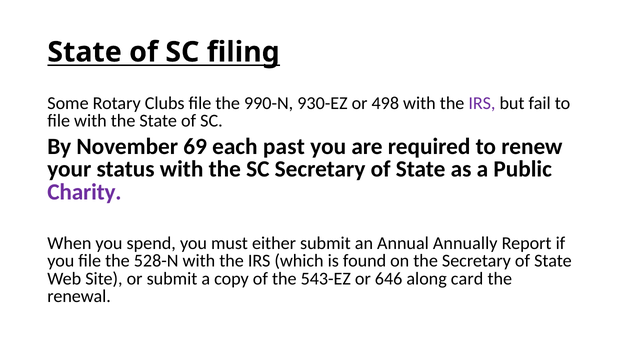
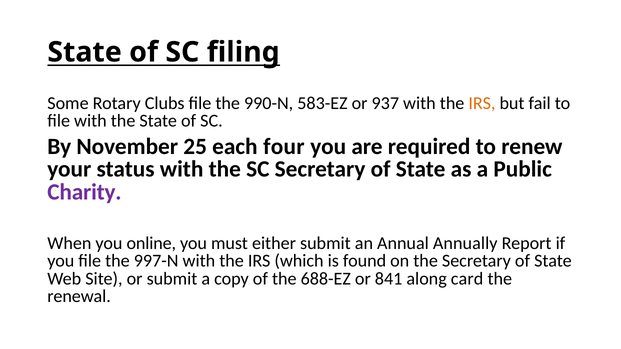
930-EZ: 930-EZ -> 583-EZ
498: 498 -> 937
IRS at (482, 103) colour: purple -> orange
69: 69 -> 25
past: past -> four
spend: spend -> online
528-N: 528-N -> 997-N
543-EZ: 543-EZ -> 688-EZ
646: 646 -> 841
